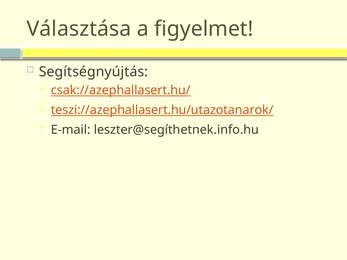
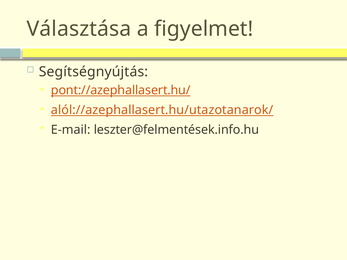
csak://azephallasert.hu/: csak://azephallasert.hu/ -> pont://azephallasert.hu/
teszi://azephallasert.hu/utazotanarok/: teszi://azephallasert.hu/utazotanarok/ -> alól://azephallasert.hu/utazotanarok/
leszter@segíthetnek.info.hu: leszter@segíthetnek.info.hu -> leszter@felmentések.info.hu
